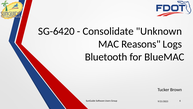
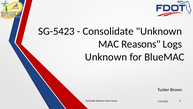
SG-6420: SG-6420 -> SG-5423
Bluetooth at (106, 57): Bluetooth -> Unknown
